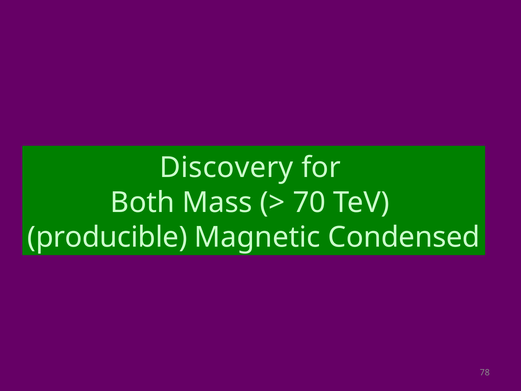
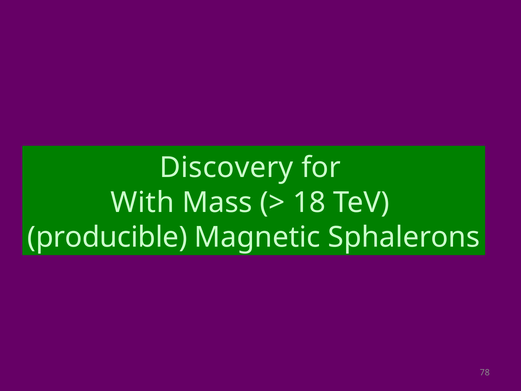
Both: Both -> With
70: 70 -> 18
Condensed: Condensed -> Sphalerons
